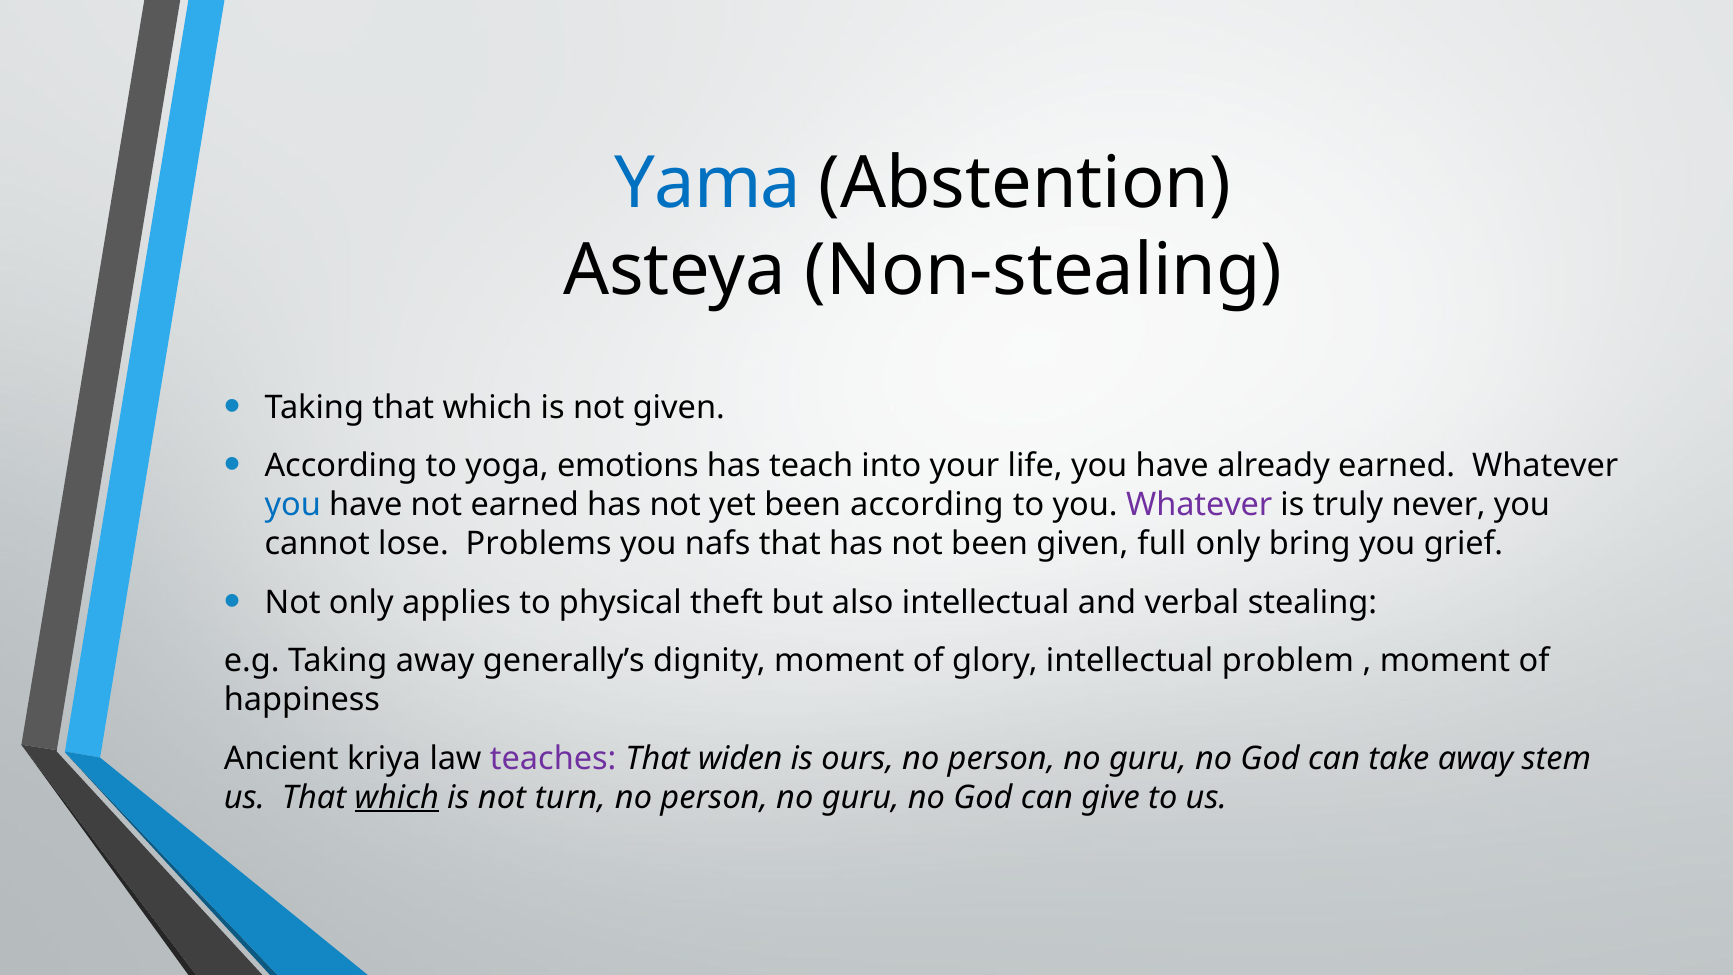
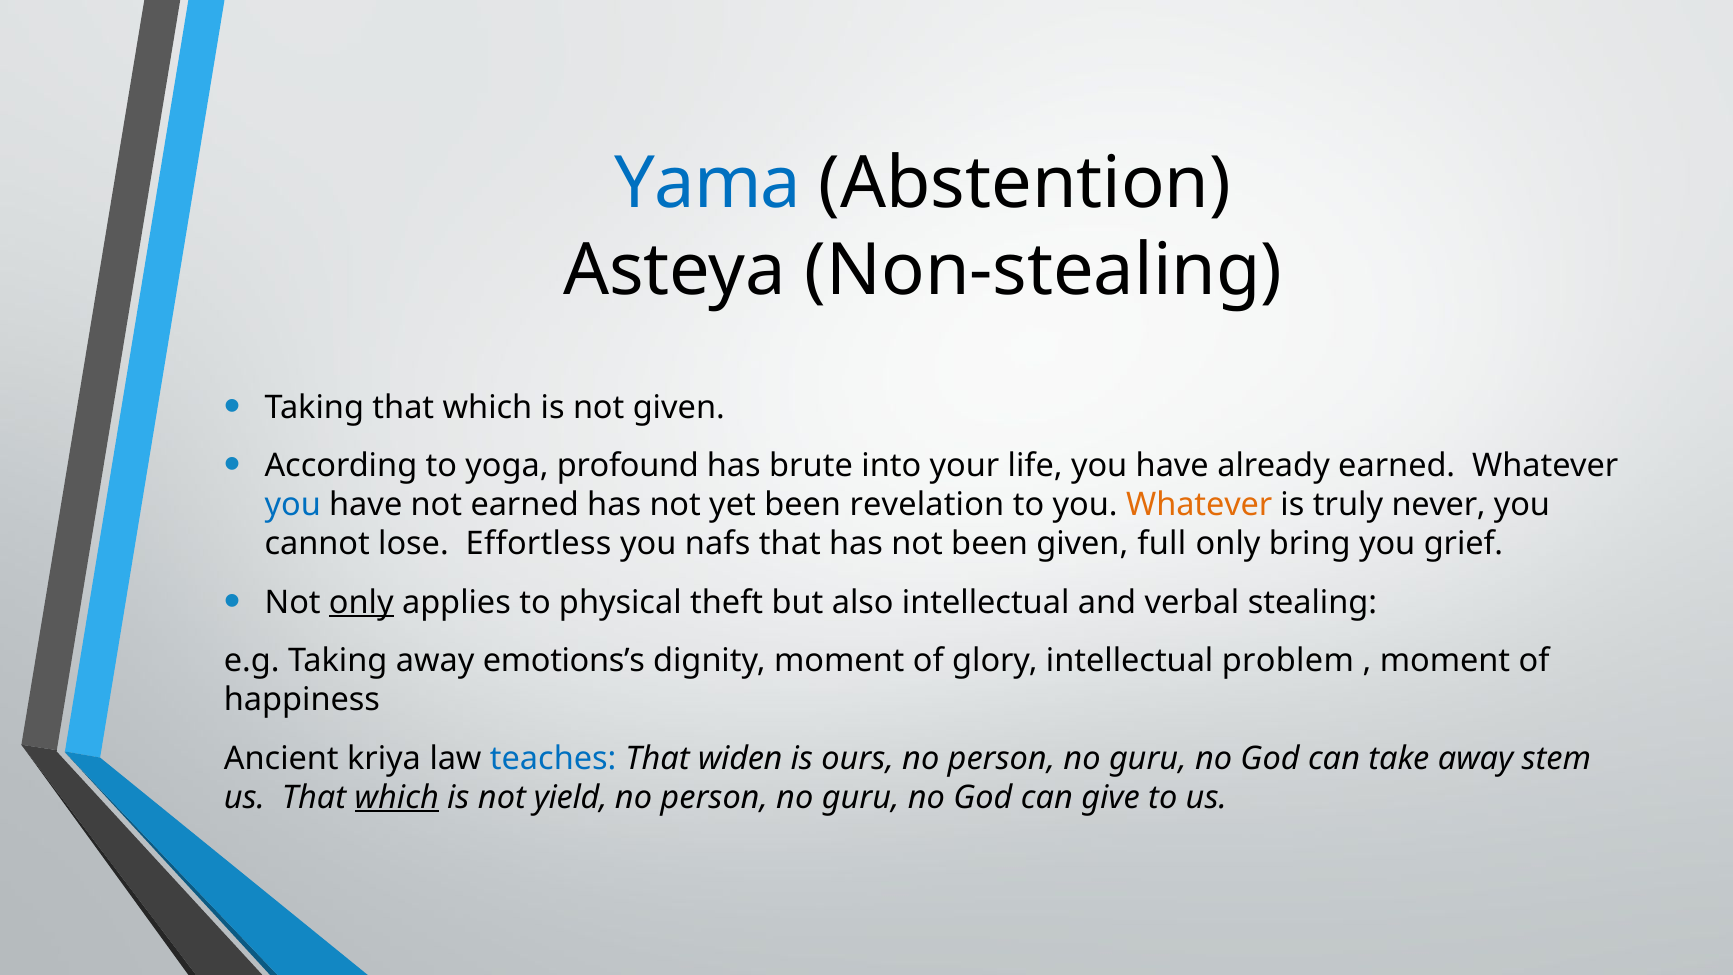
emotions: emotions -> profound
teach: teach -> brute
been according: according -> revelation
Whatever at (1199, 505) colour: purple -> orange
Problems: Problems -> Effortless
only at (361, 602) underline: none -> present
generally’s: generally’s -> emotions’s
teaches colour: purple -> blue
turn: turn -> yield
